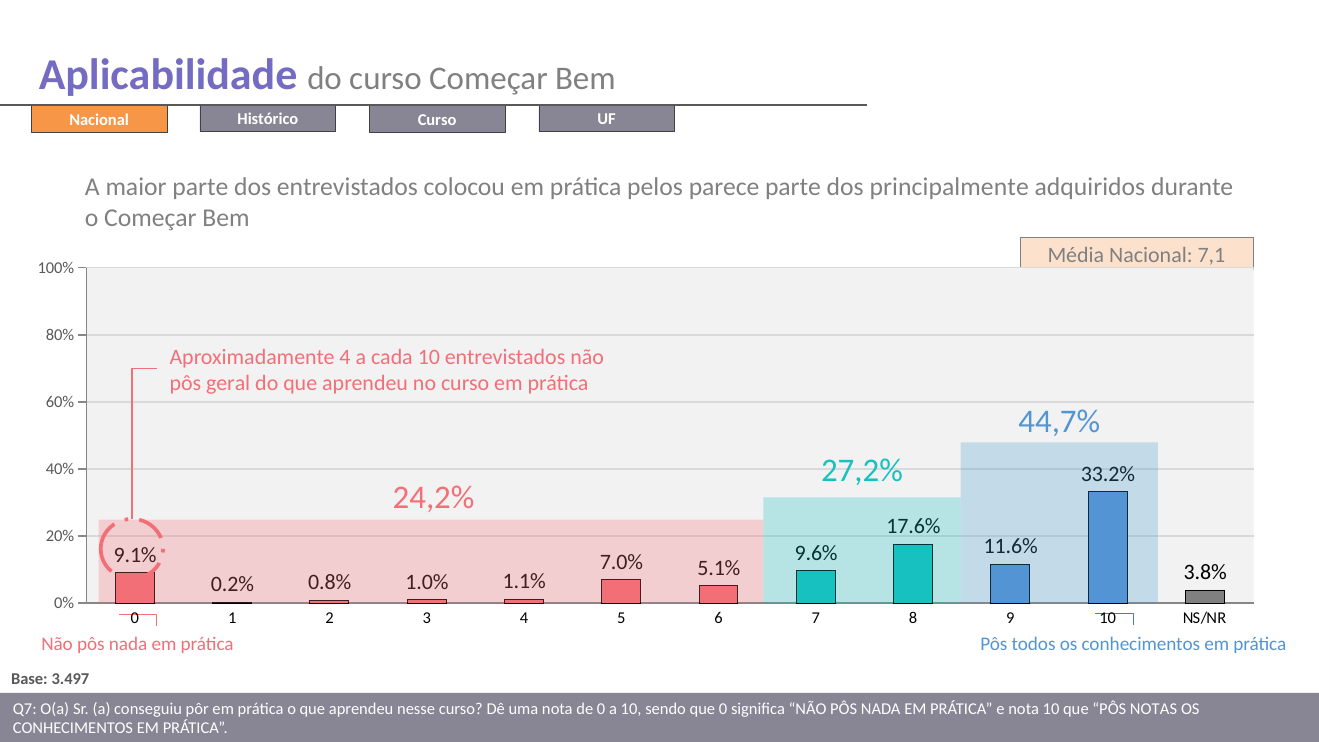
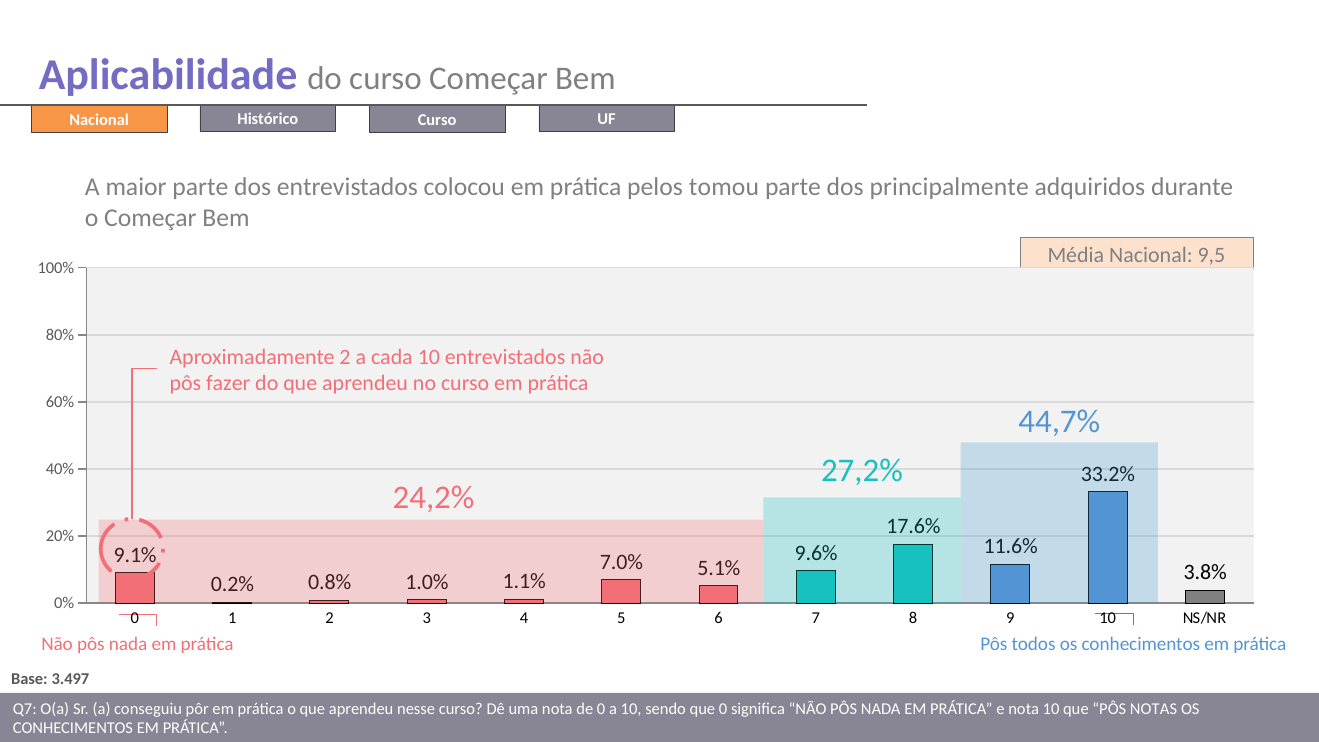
parece: parece -> tomou
7,1: 7,1 -> 9,5
Aproximadamente 4: 4 -> 2
geral: geral -> fazer
